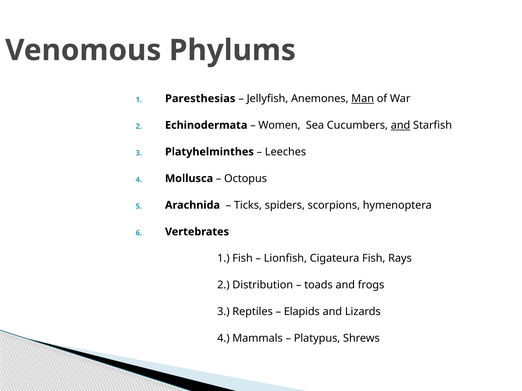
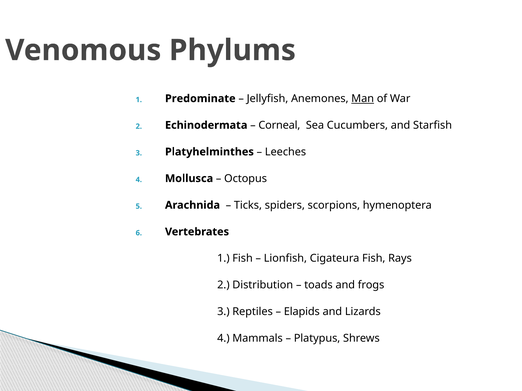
Paresthesias: Paresthesias -> Predominate
Women: Women -> Corneal
and at (401, 125) underline: present -> none
